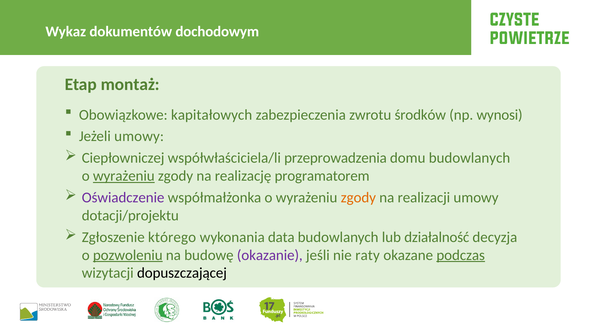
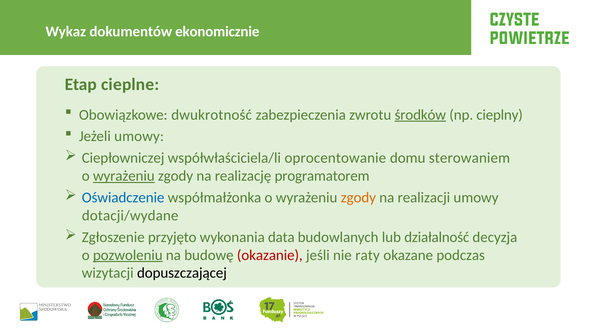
dochodowym: dochodowym -> ekonomicznie
montaż: montaż -> cieplne
kapitałowych: kapitałowych -> dwukrotność
środków underline: none -> present
wynosi: wynosi -> cieplny
przeprowadzenia: przeprowadzenia -> oprocentowanie
domu budowlanych: budowlanych -> sterowaniem
Oświadczenie colour: purple -> blue
dotacji/projektu: dotacji/projektu -> dotacji/wydane
którego: którego -> przyjęto
okazanie colour: purple -> red
podczas underline: present -> none
